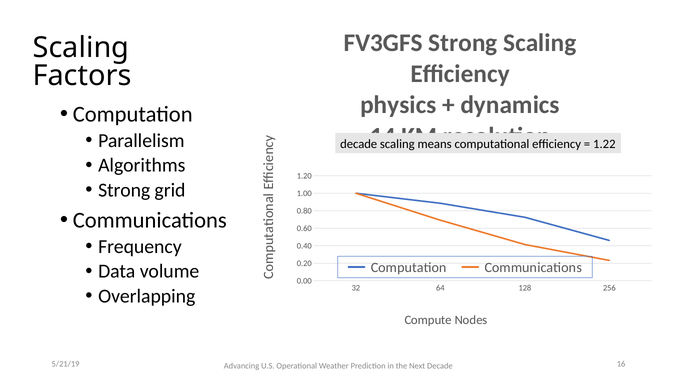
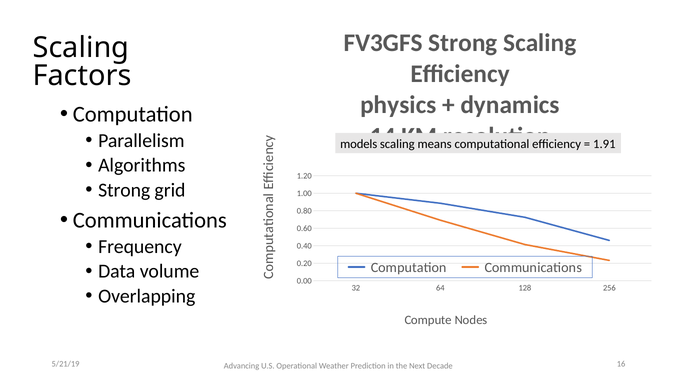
decade at (359, 144): decade -> models
1.22: 1.22 -> 1.91
